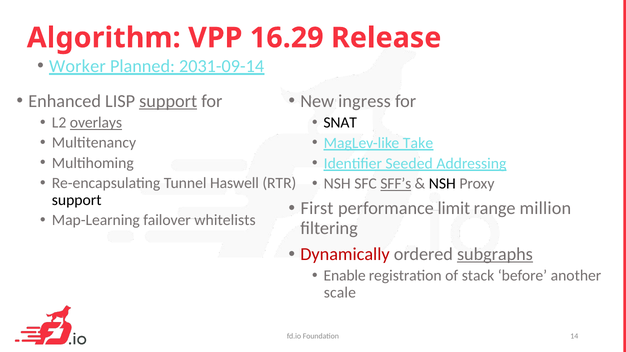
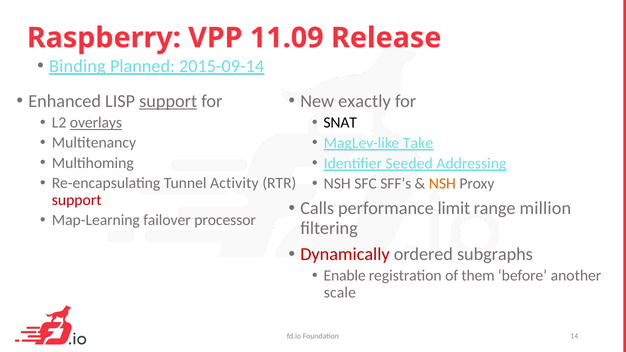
Algorithm: Algorithm -> Raspberry
16.29: 16.29 -> 11.09
Worker: Worker -> Binding
2031-09-14: 2031-09-14 -> 2015-09-14
ingress: ingress -> exactly
Haswell: Haswell -> Activity
SFF’s underline: present -> none
NSH at (442, 184) colour: black -> orange
support at (77, 200) colour: black -> red
First: First -> Calls
whitelists: whitelists -> processor
subgraphs underline: present -> none
stack: stack -> them
